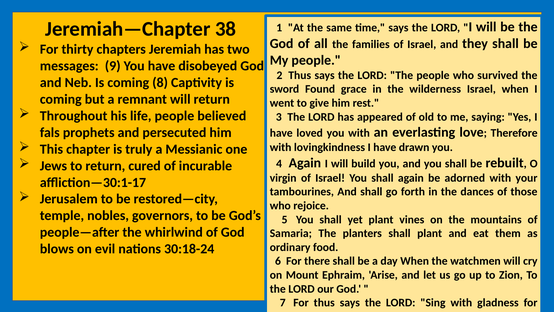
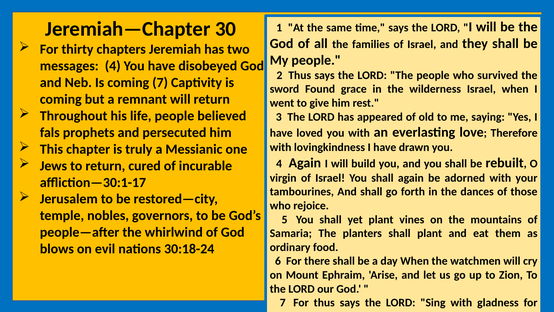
Jeremiah—Chapter 38: 38 -> 30
messages 9: 9 -> 4
coming 8: 8 -> 7
